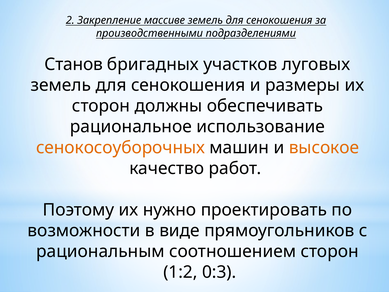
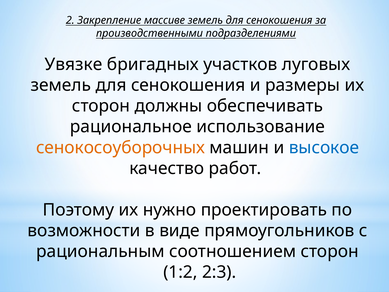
Станов: Станов -> Увязке
высокое colour: orange -> blue
0:3: 0:3 -> 2:3
